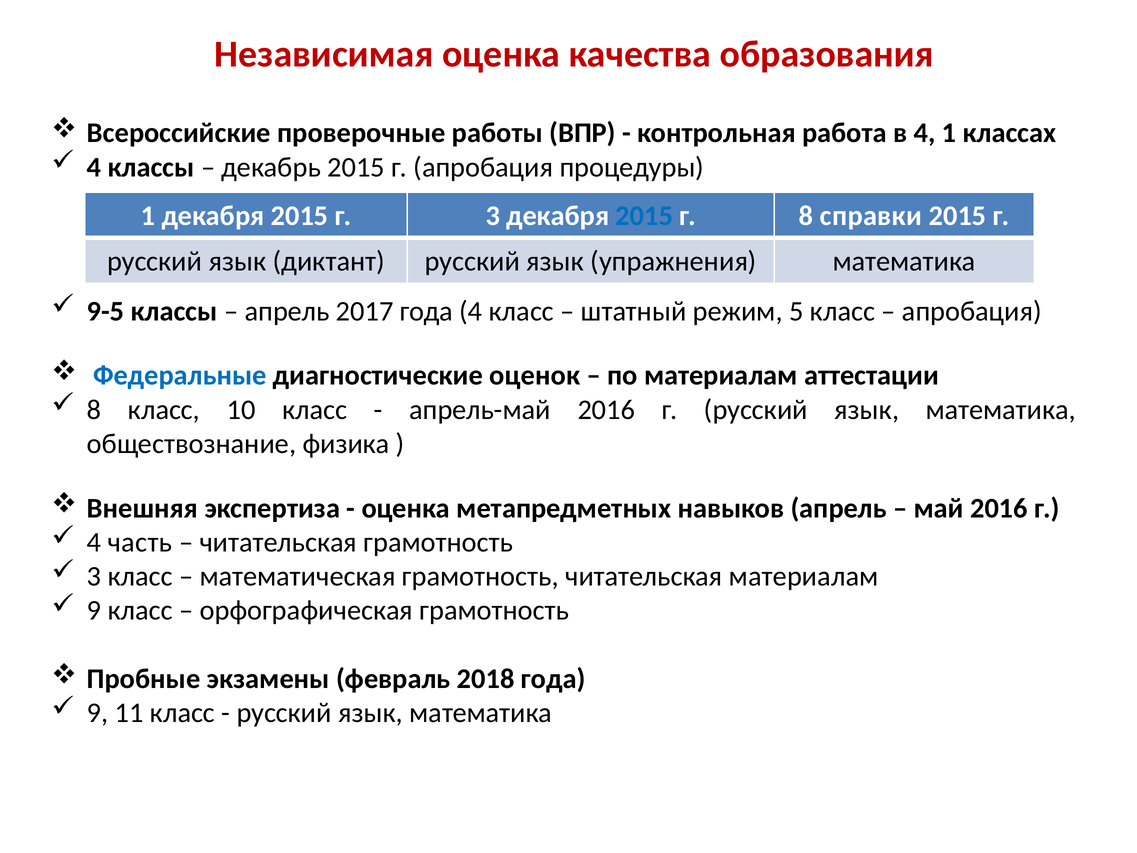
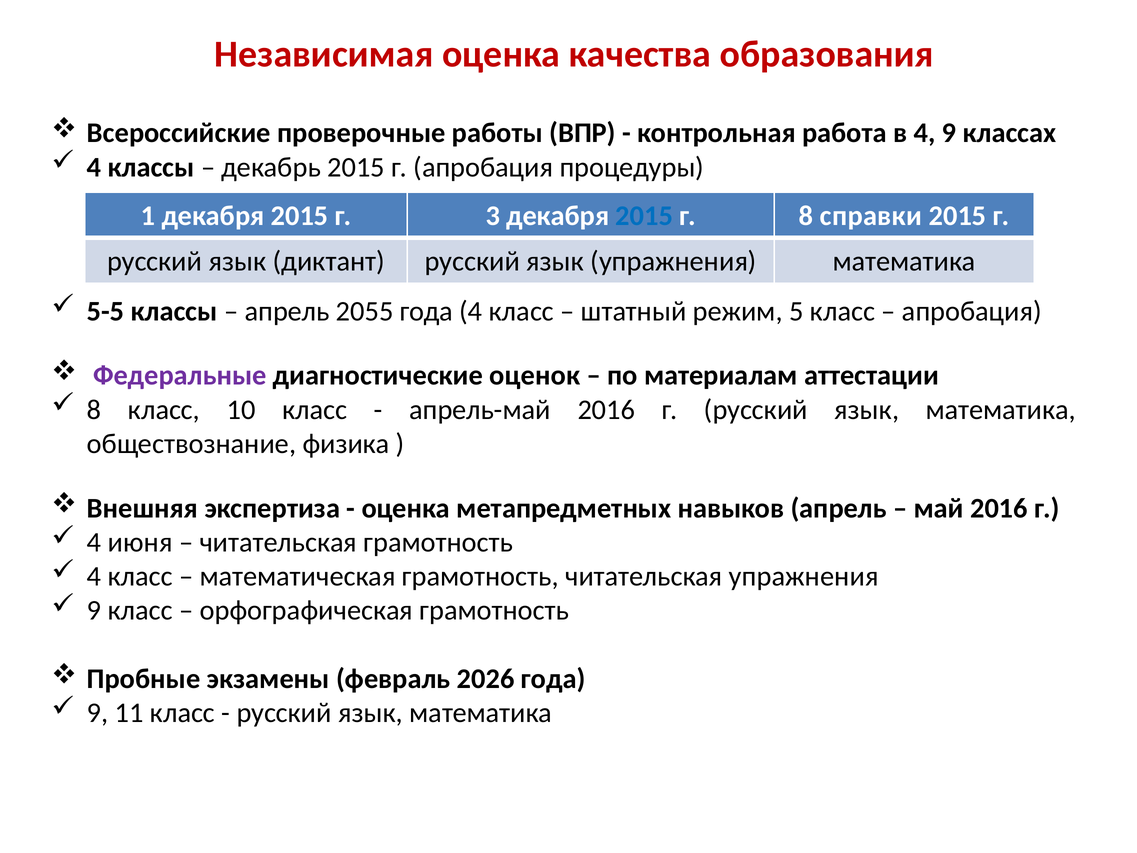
4 1: 1 -> 9
9-5: 9-5 -> 5-5
2017: 2017 -> 2055
Федеральные colour: blue -> purple
часть: часть -> июня
3 at (94, 576): 3 -> 4
читательская материалам: материалам -> упражнения
2018: 2018 -> 2026
